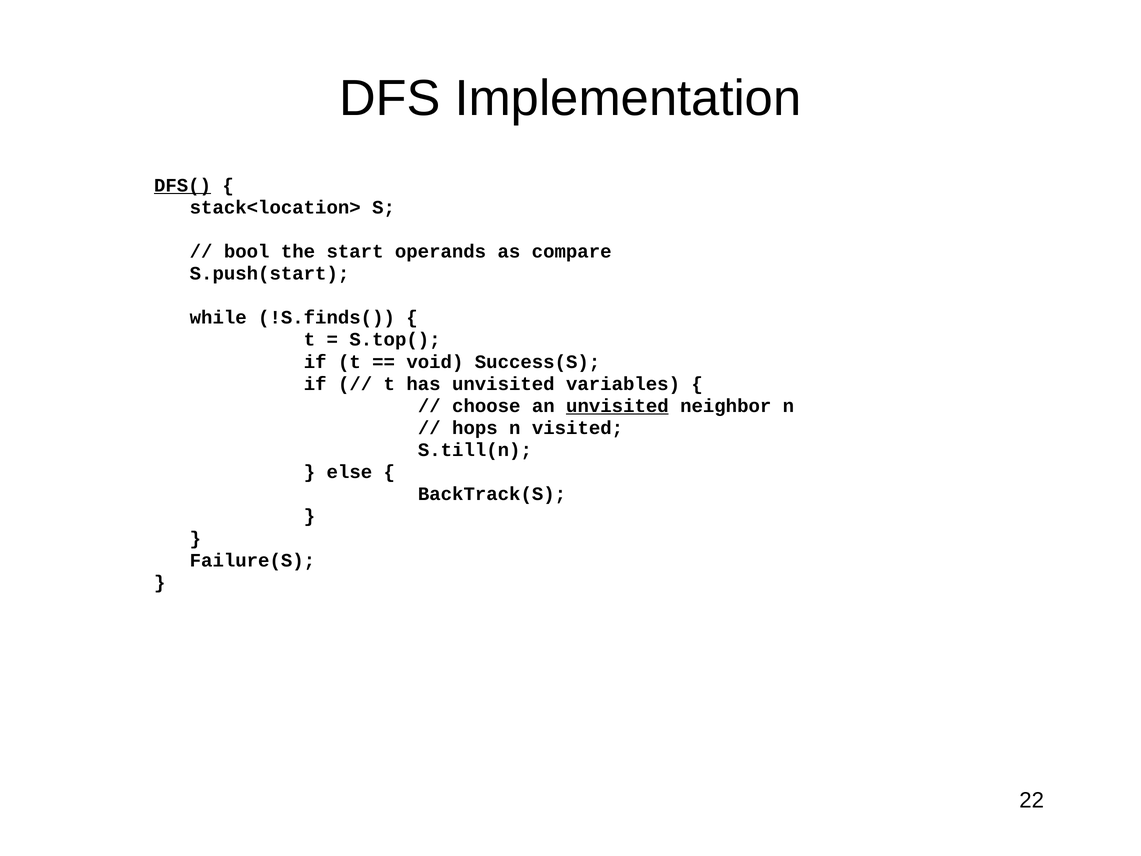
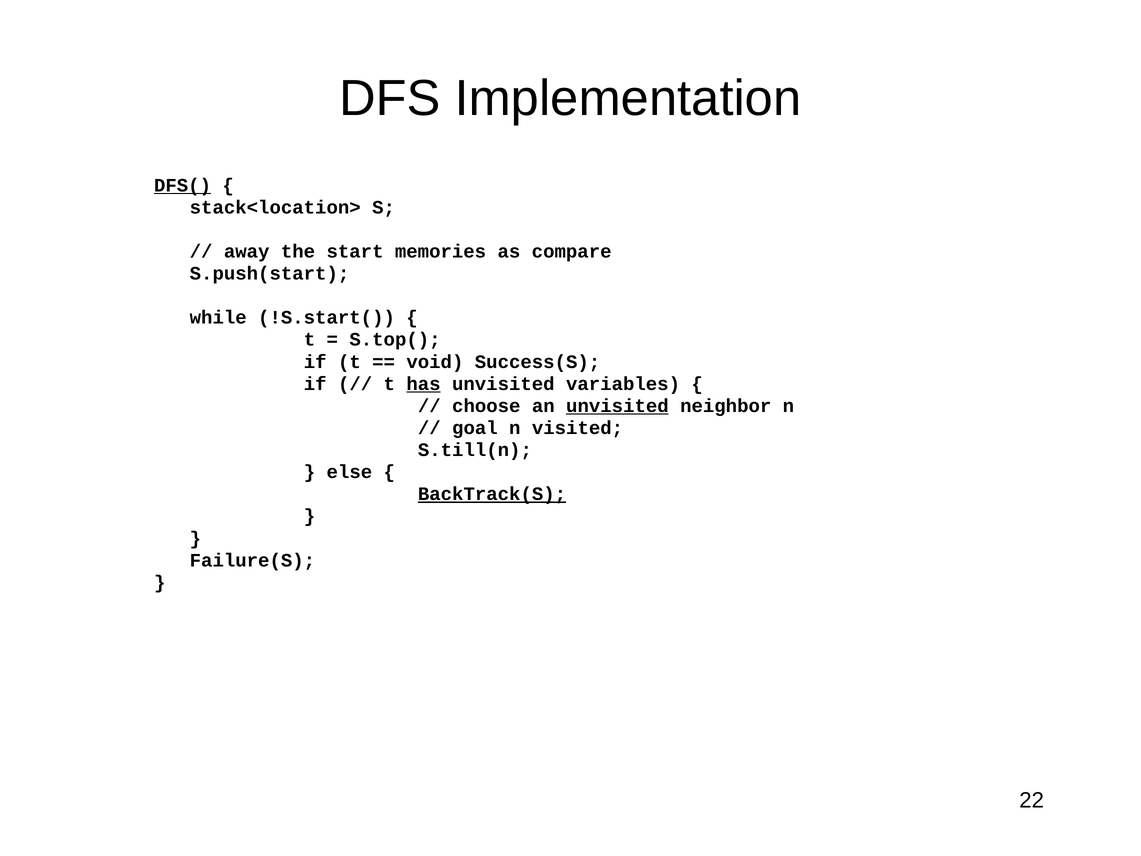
bool: bool -> away
operands: operands -> memories
!S.finds(: !S.finds( -> !S.start(
has underline: none -> present
hops: hops -> goal
BackTrack(S underline: none -> present
